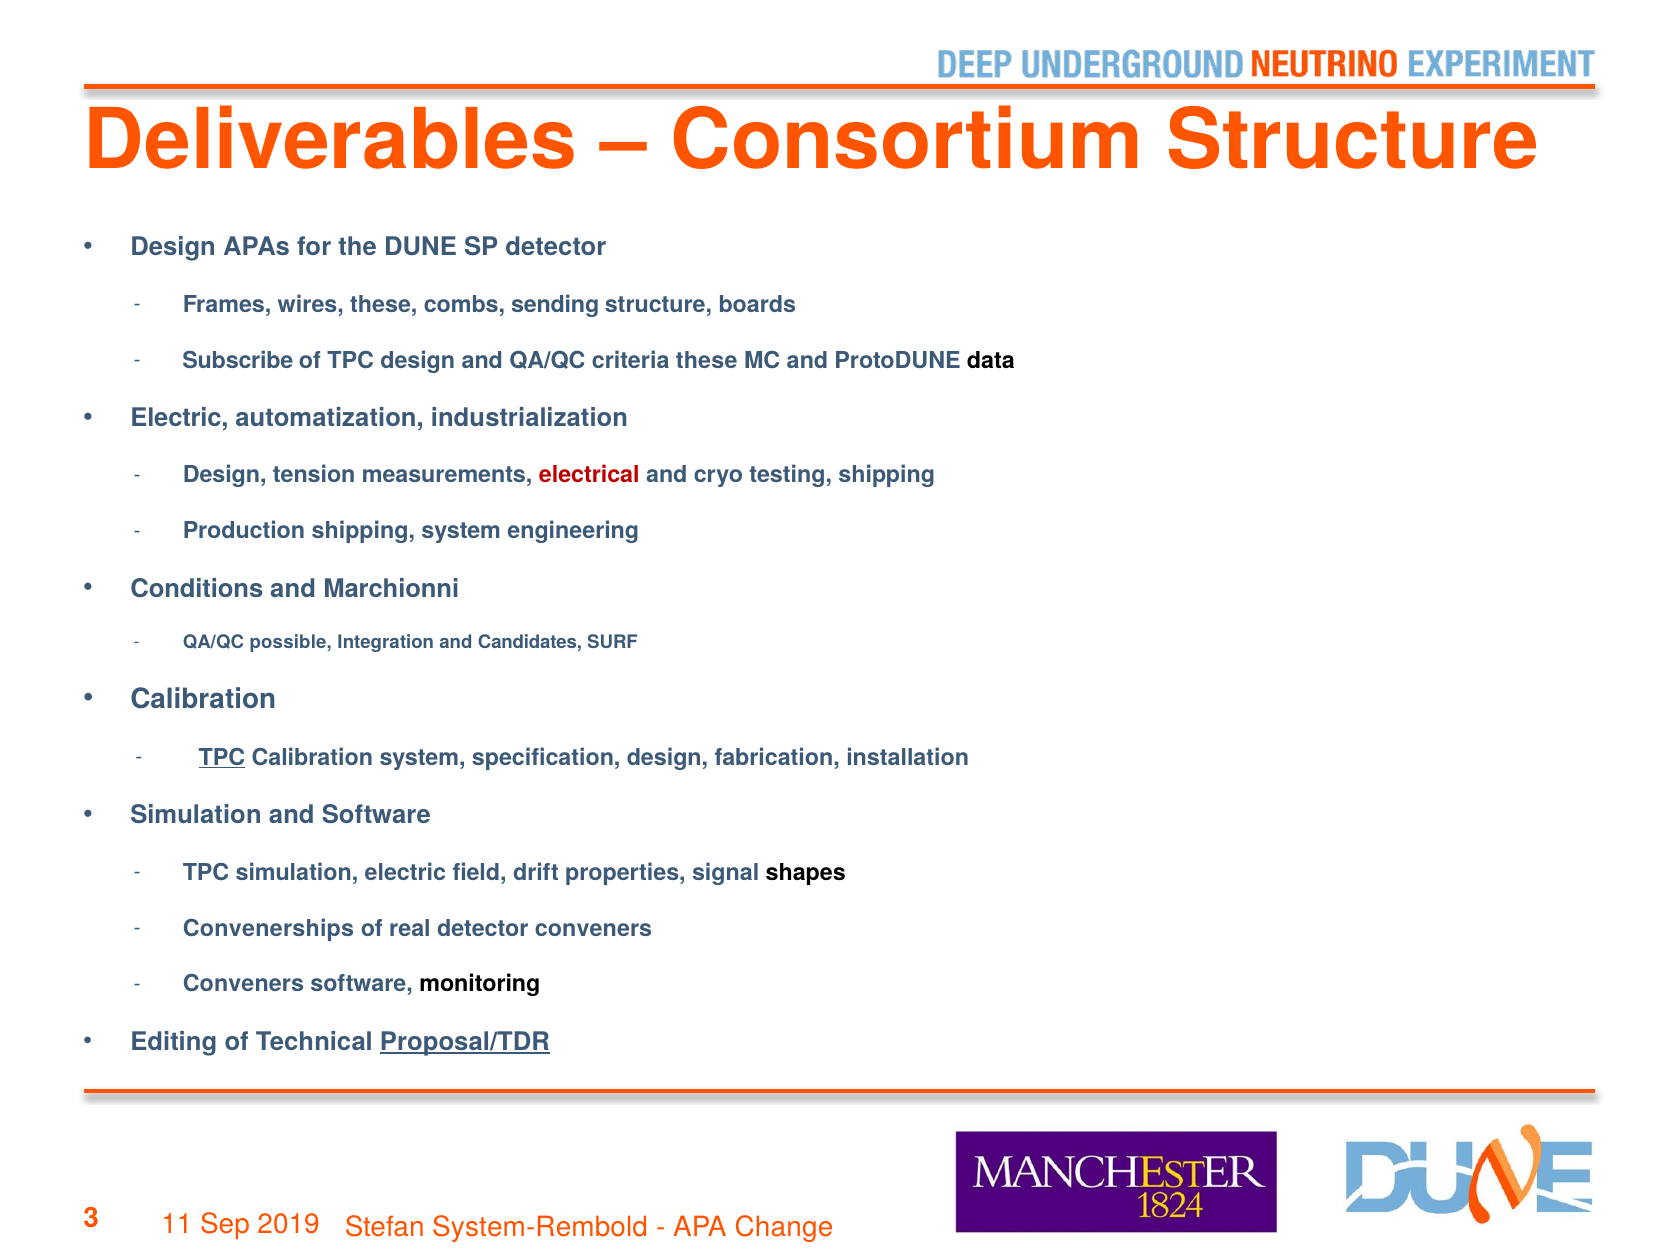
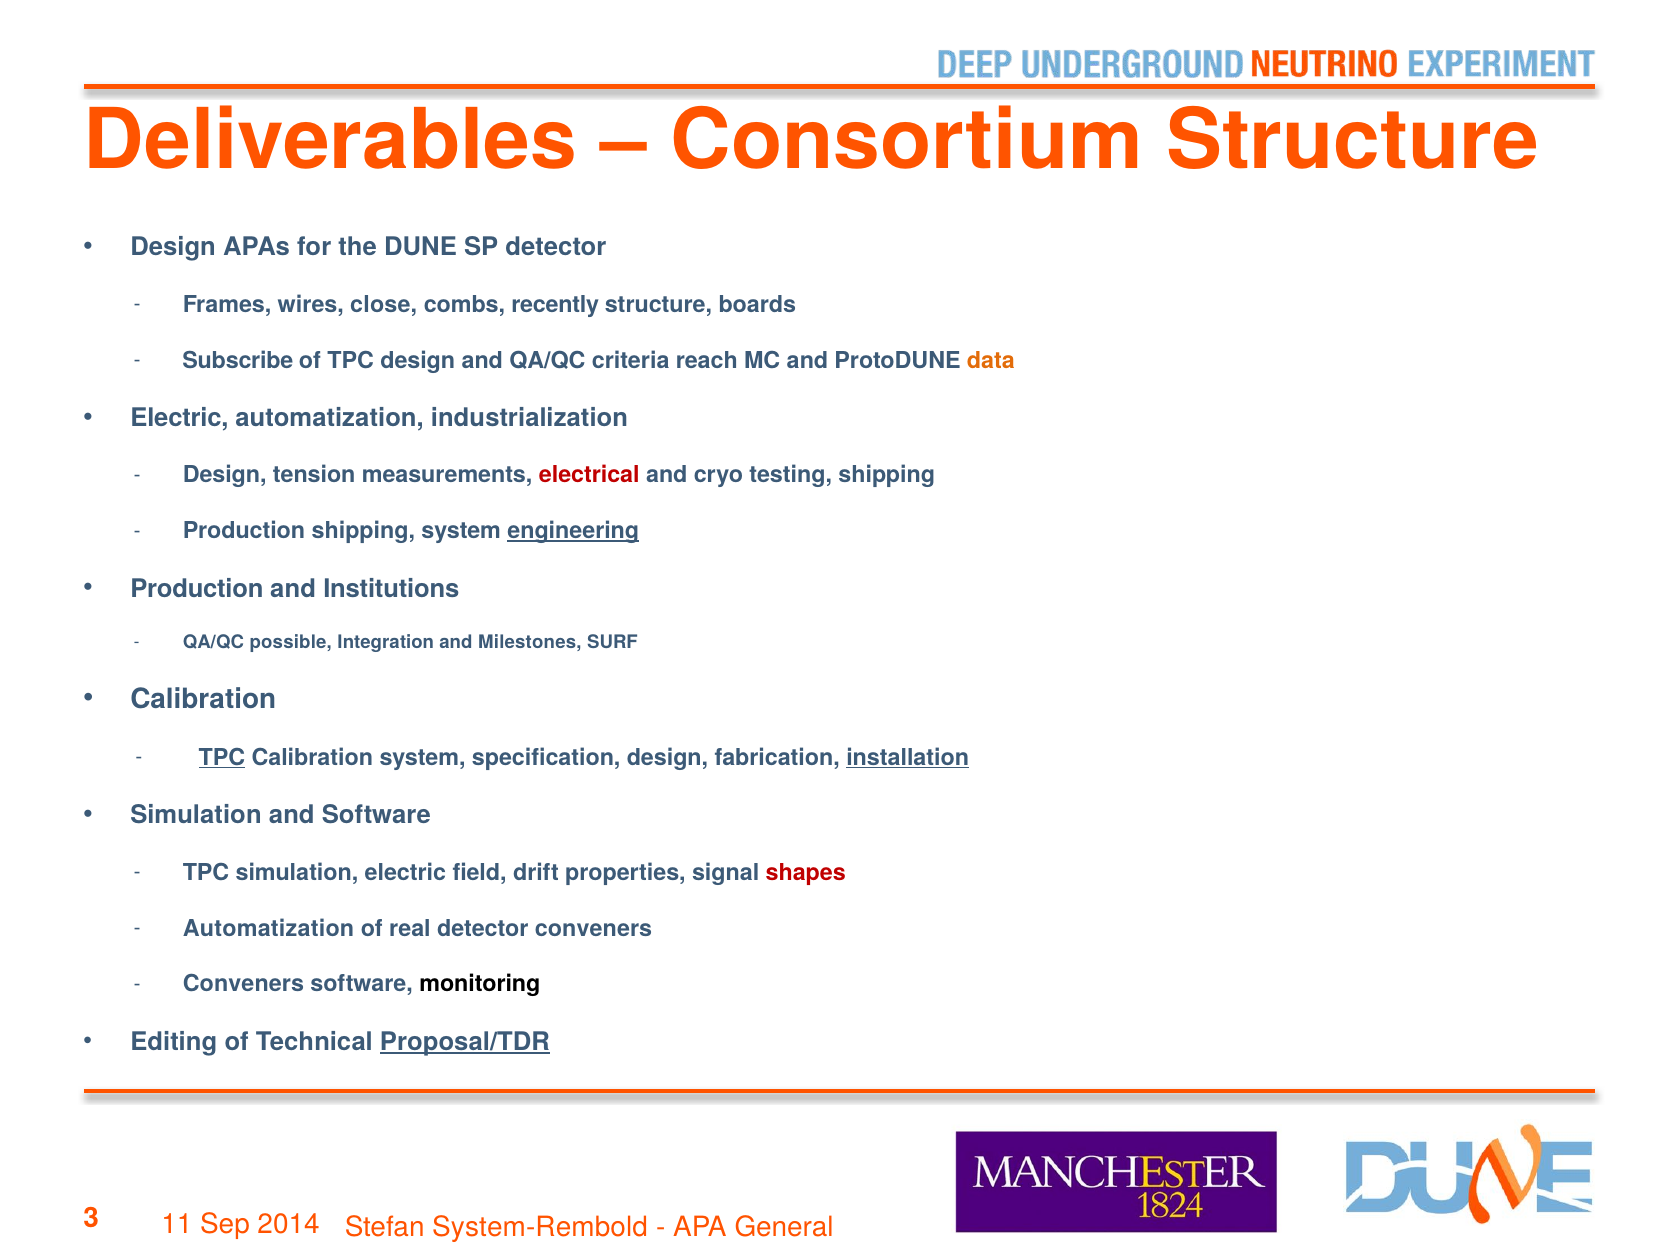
wires these: these -> close
sending: sending -> recently
criteria these: these -> reach
data colour: black -> orange
engineering underline: none -> present
Conditions at (197, 589): Conditions -> Production
Marchionni: Marchionni -> Institutions
Candidates: Candidates -> Milestones
installation underline: none -> present
shapes colour: black -> red
Convenerships at (269, 929): Convenerships -> Automatization
2019: 2019 -> 2014
Change: Change -> General
